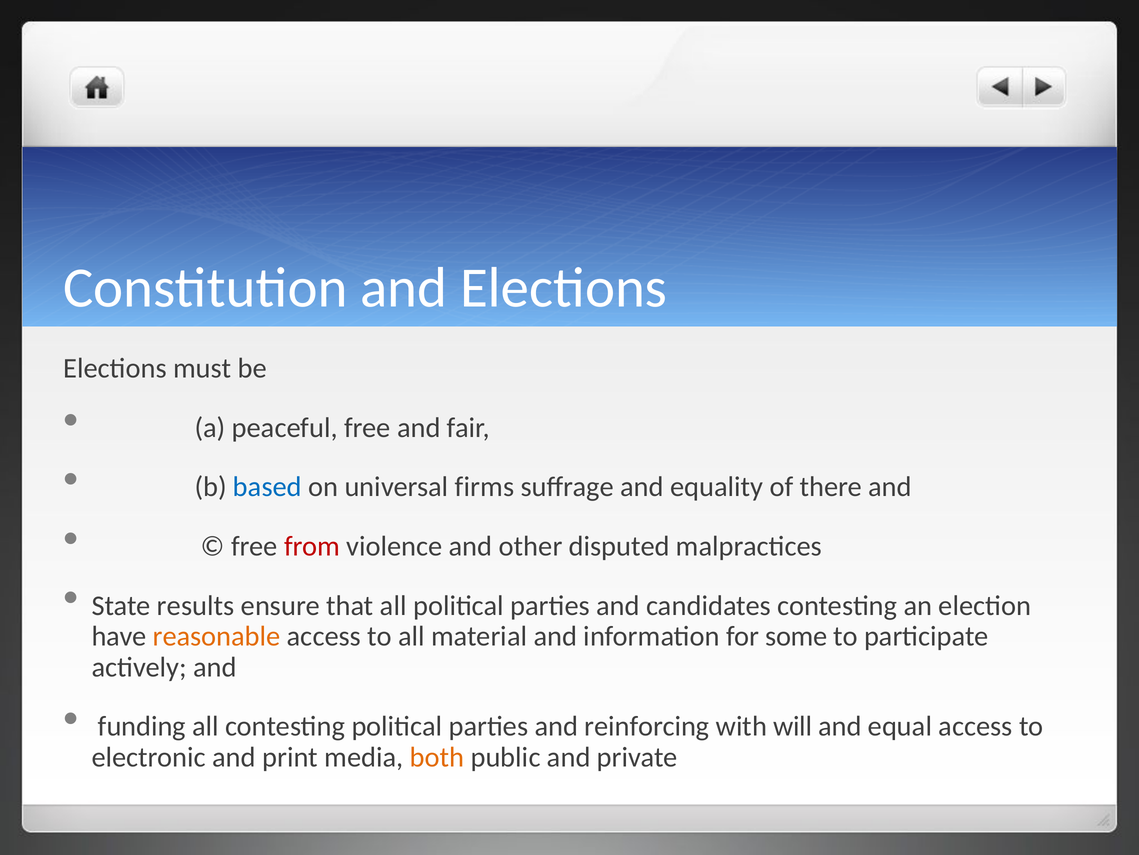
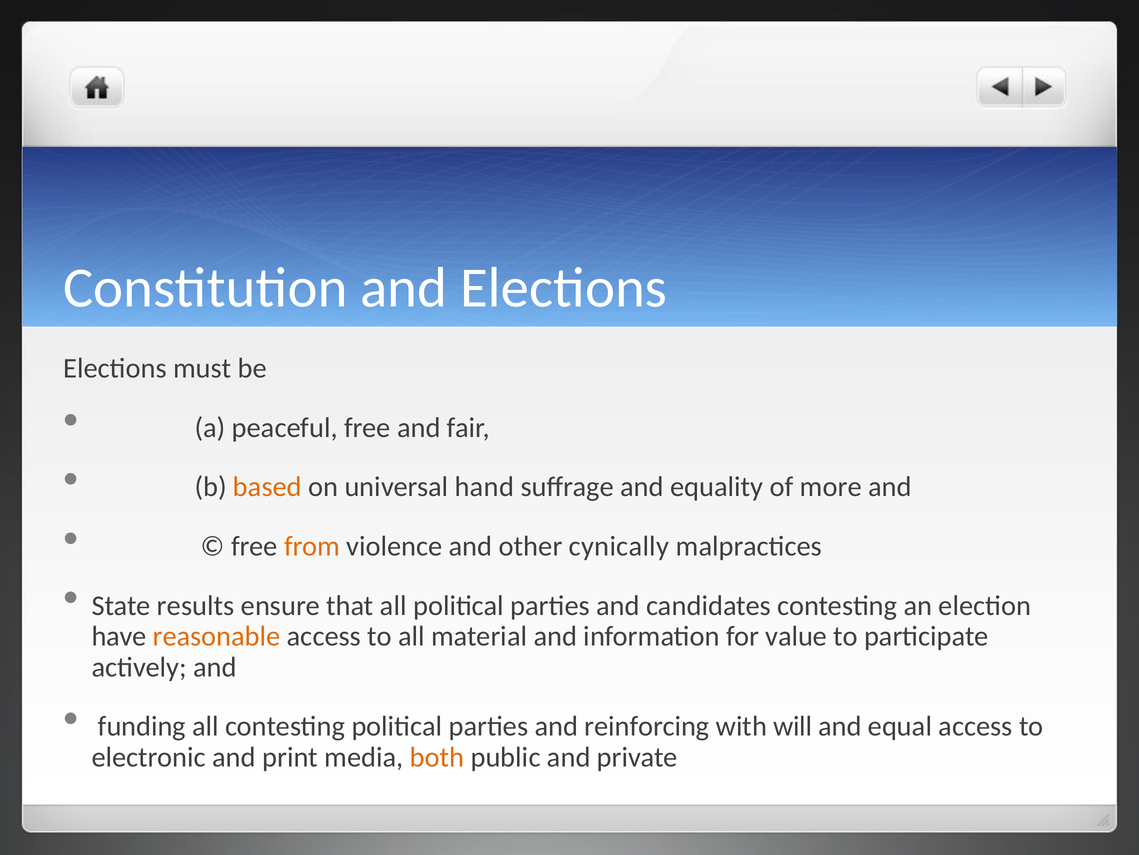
based colour: blue -> orange
firms: firms -> hand
there: there -> more
from colour: red -> orange
disputed: disputed -> cynically
some: some -> value
